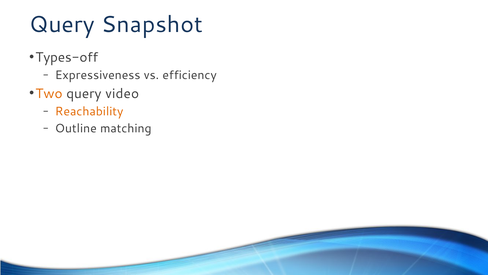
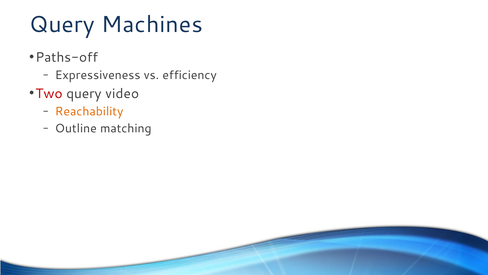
Snapshot: Snapshot -> Machines
Types-off: Types-off -> Paths-off
Two colour: orange -> red
